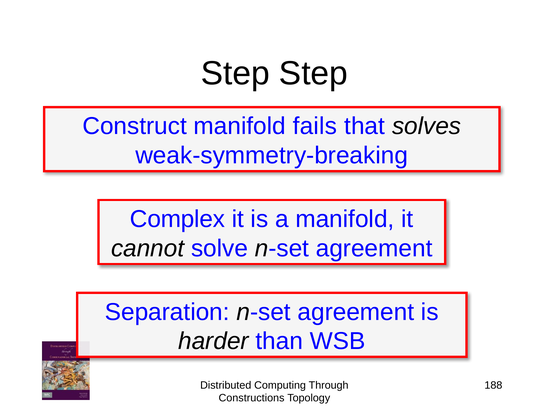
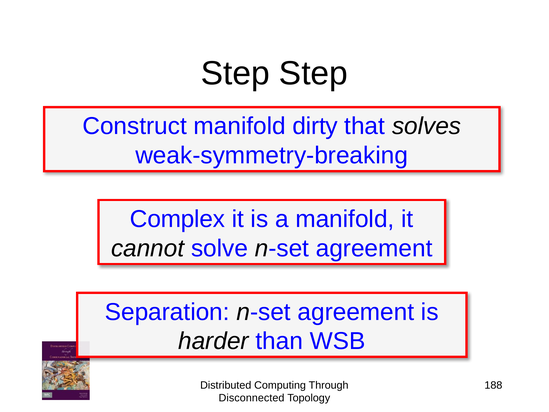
fails: fails -> dirty
Constructions: Constructions -> Disconnected
